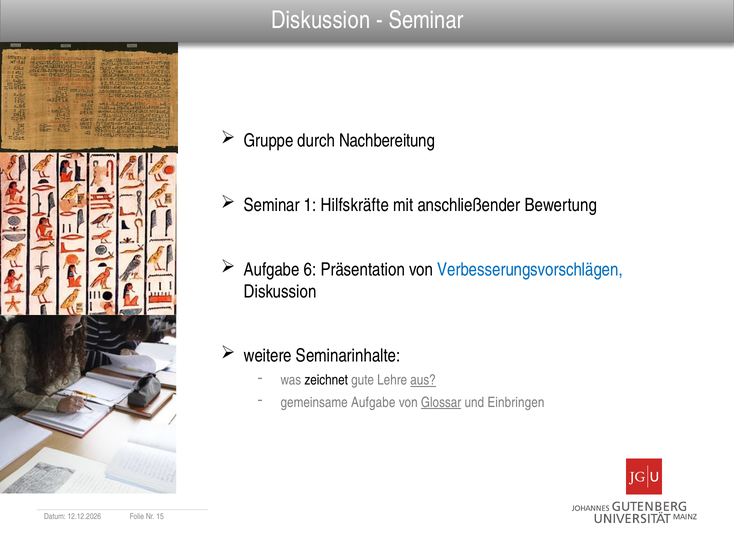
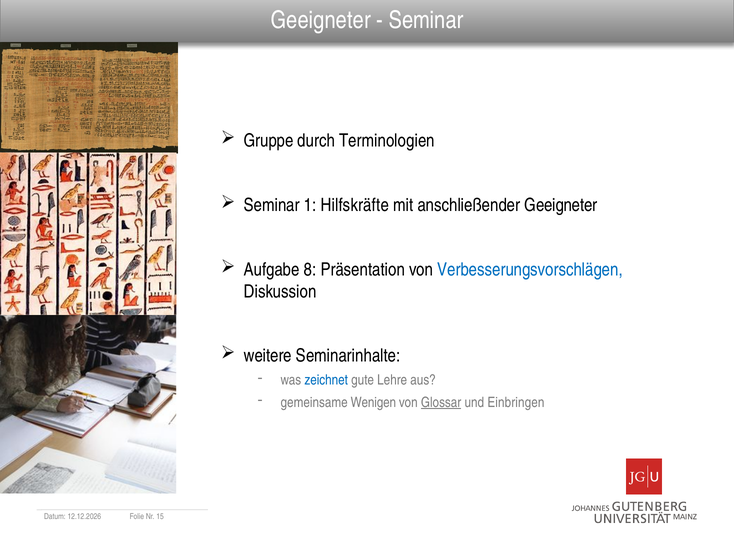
Diskussion at (321, 20): Diskussion -> Geeigneter
Nachbereitung: Nachbereitung -> Terminologien
anschließender Bewertung: Bewertung -> Geeigneter
6: 6 -> 8
zeichnet colour: black -> blue
aus underline: present -> none
gemeinsame Aufgabe: Aufgabe -> Wenigen
